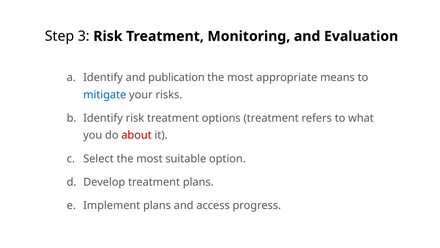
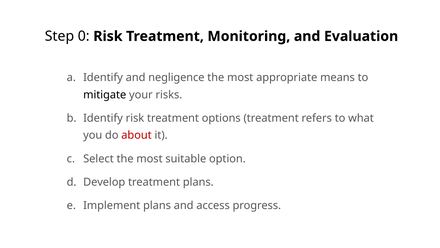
3: 3 -> 0
publication: publication -> negligence
mitigate colour: blue -> black
